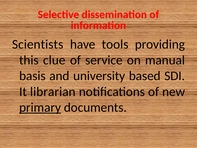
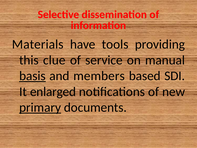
Scientists: Scientists -> Materials
basis underline: none -> present
university: university -> members
librarian: librarian -> enlarged
